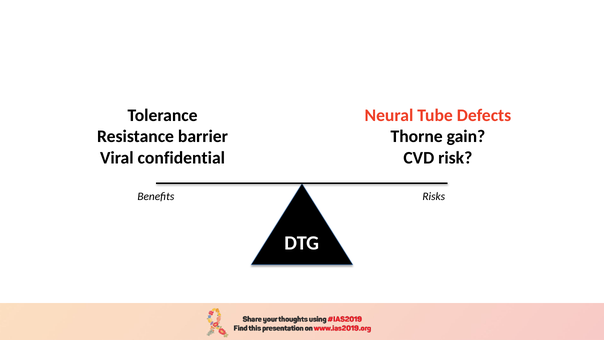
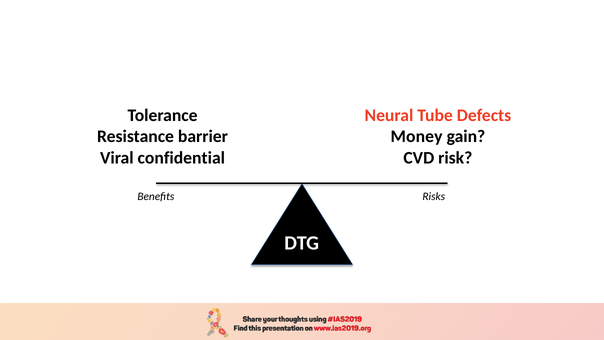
Thorne: Thorne -> Money
